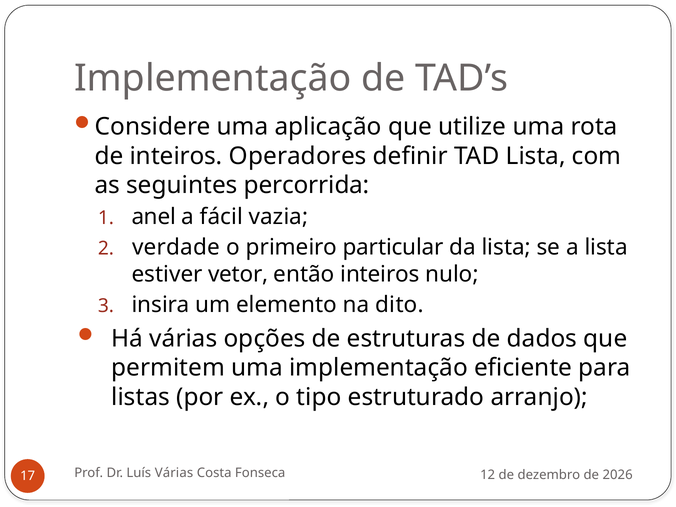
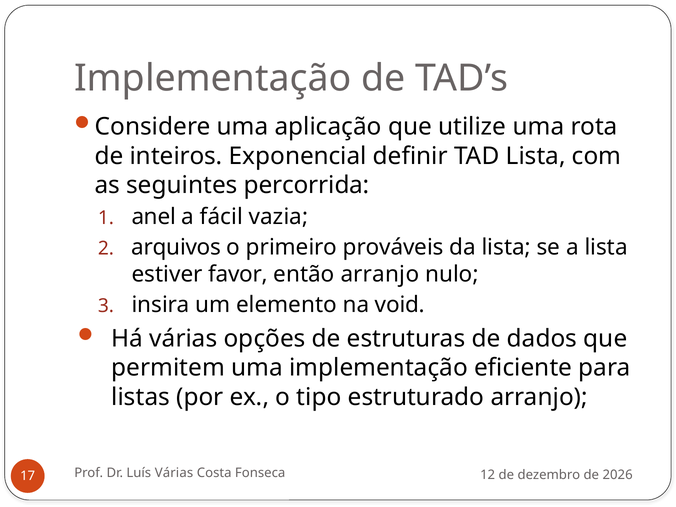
Operadores: Operadores -> Exponencial
verdade: verdade -> arquivos
particular: particular -> prováveis
vetor: vetor -> favor
então inteiros: inteiros -> arranjo
dito: dito -> void
